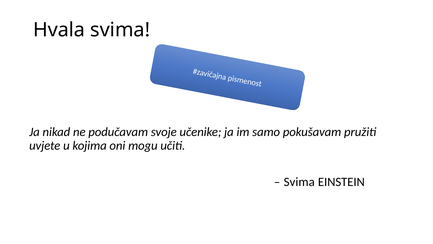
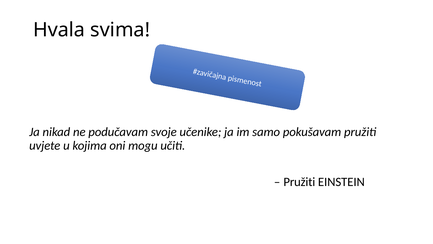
Svima at (299, 182): Svima -> Pružiti
